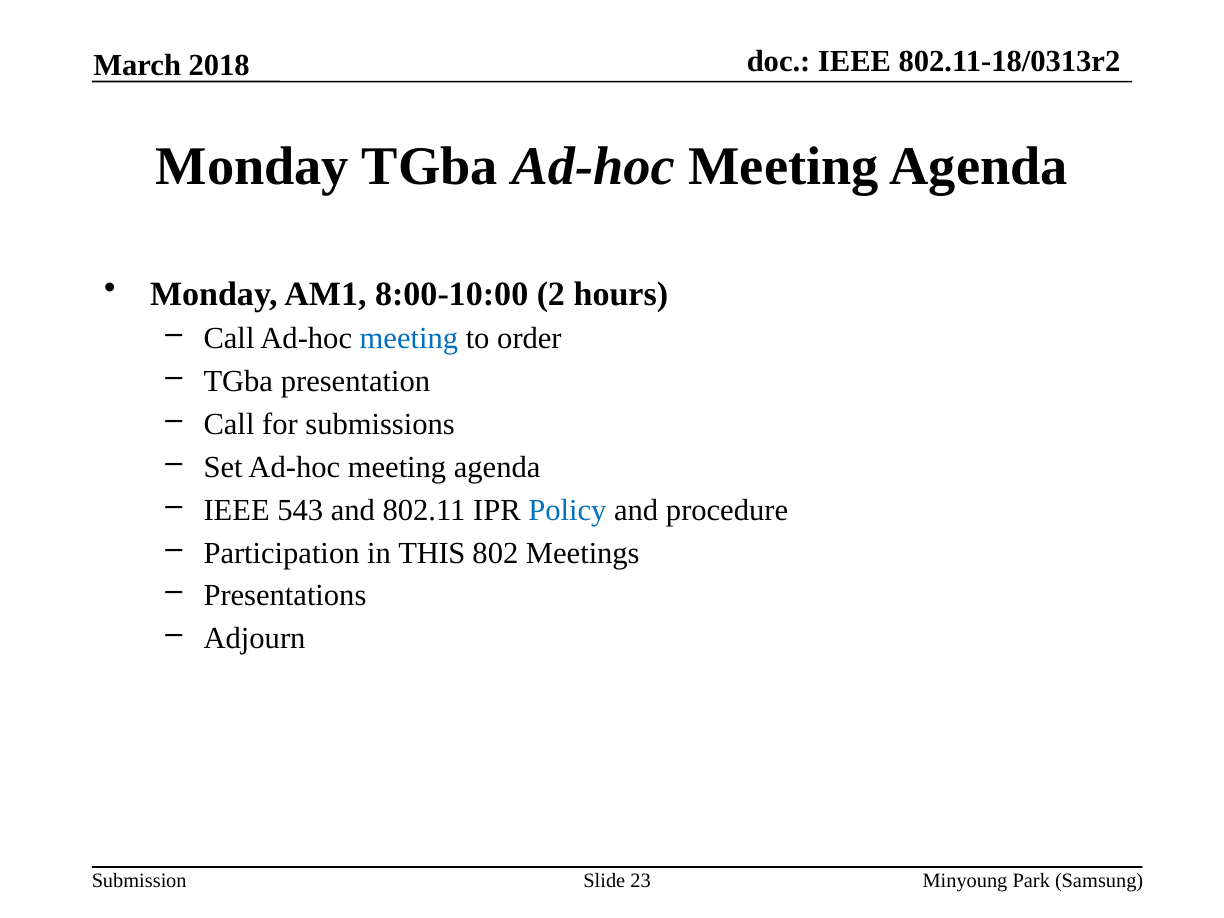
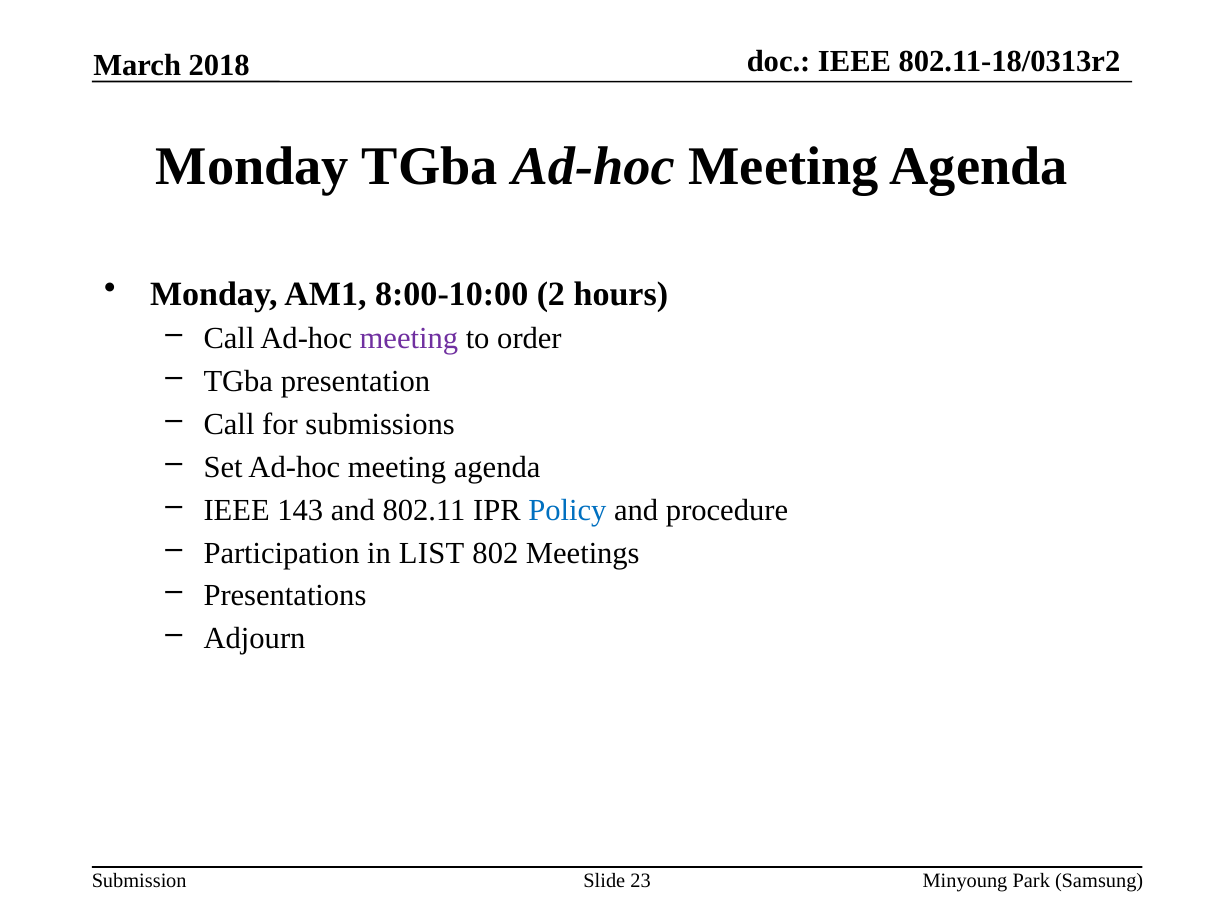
meeting at (409, 339) colour: blue -> purple
543: 543 -> 143
THIS: THIS -> LIST
